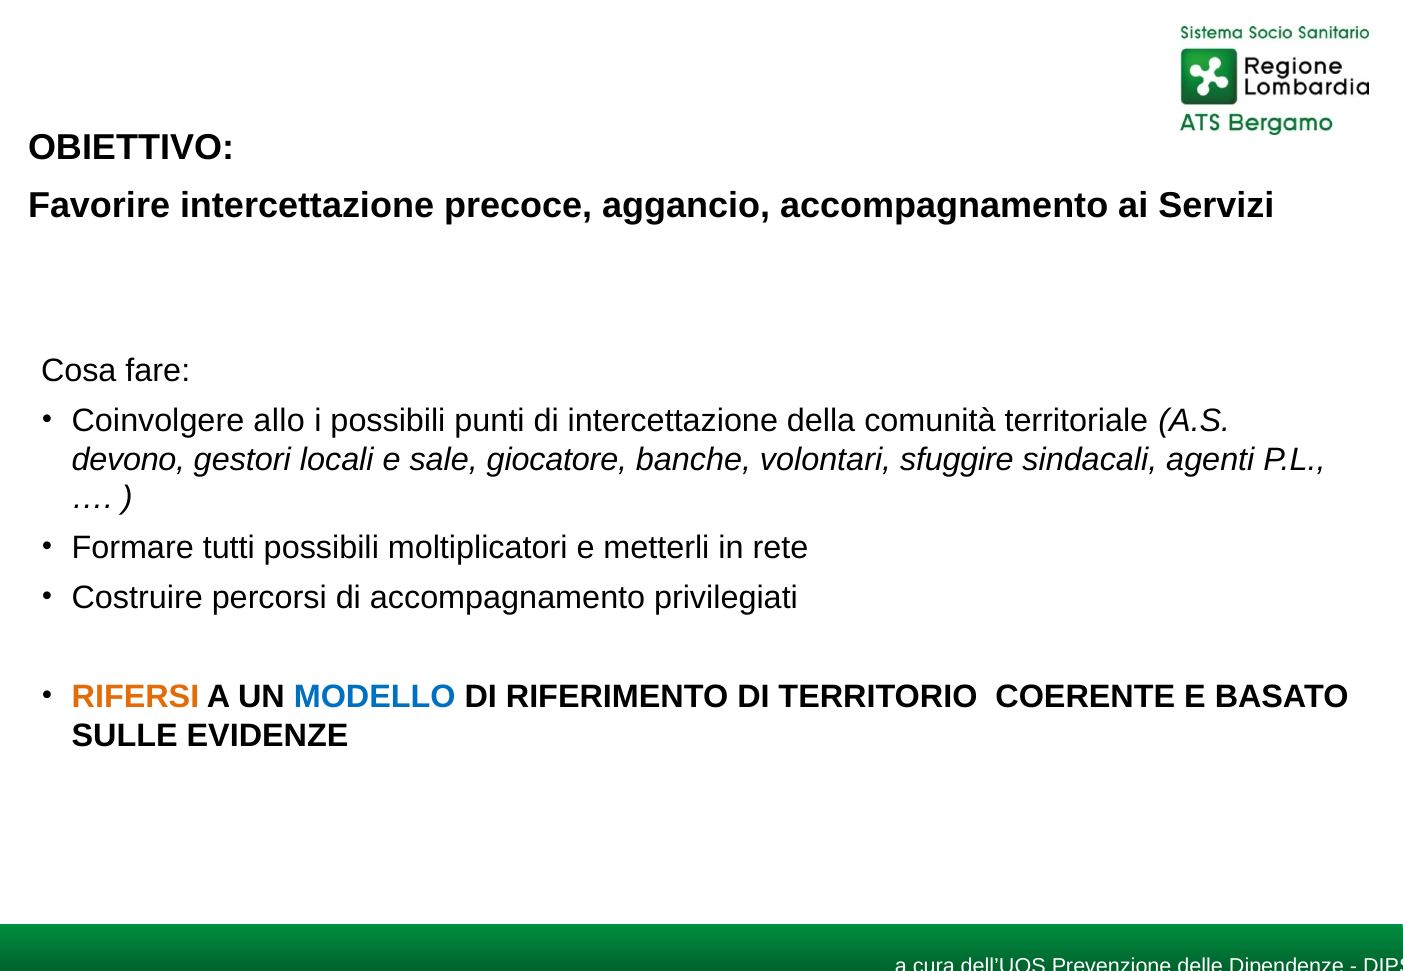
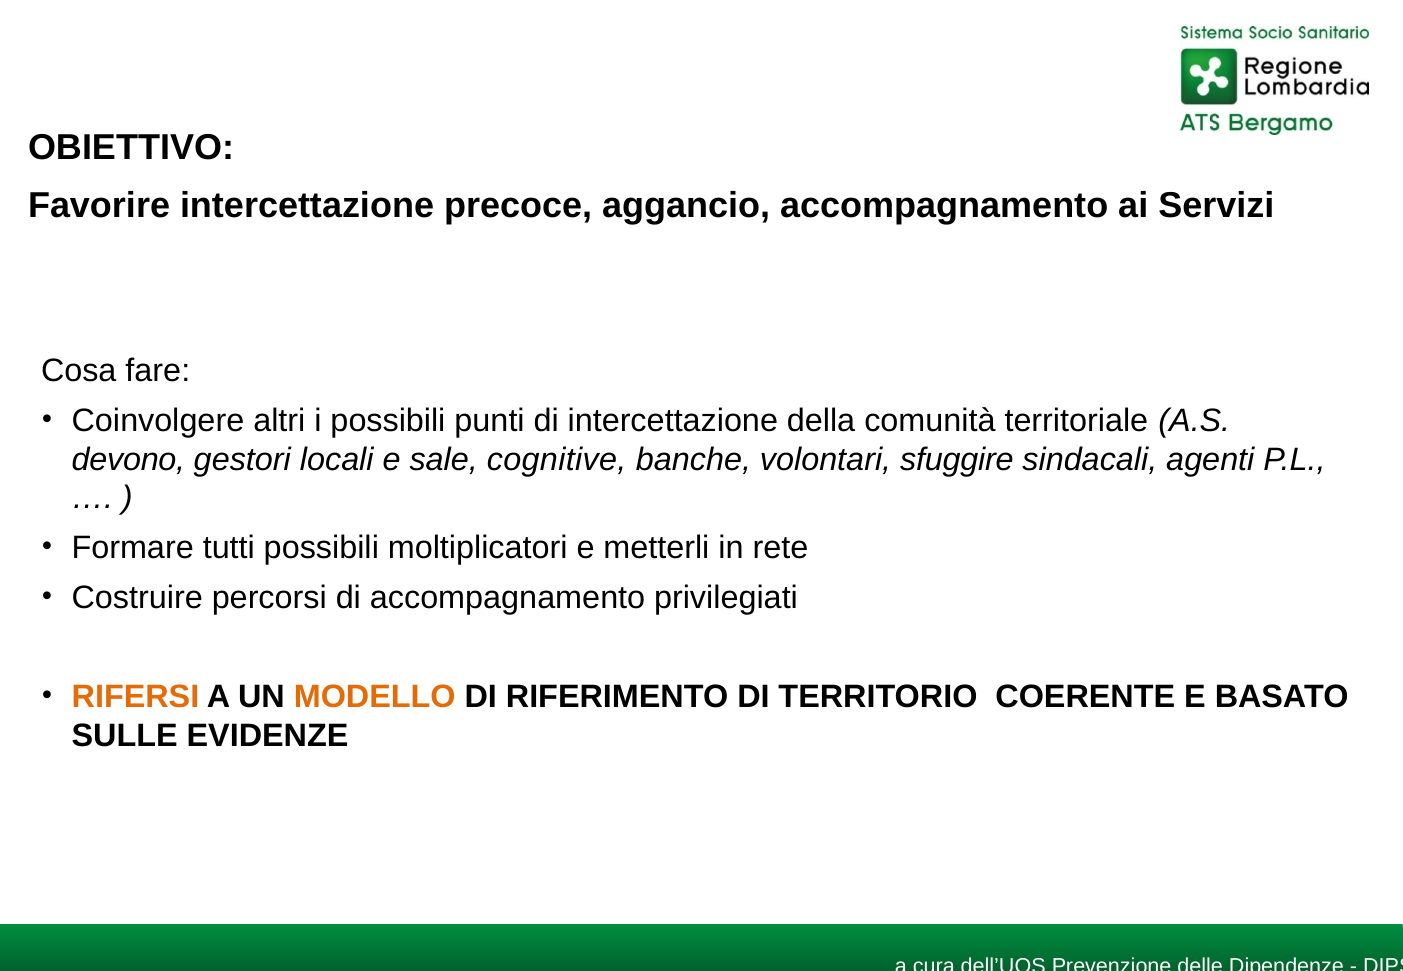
allo: allo -> altri
giocatore: giocatore -> cognitive
MODELLO colour: blue -> orange
